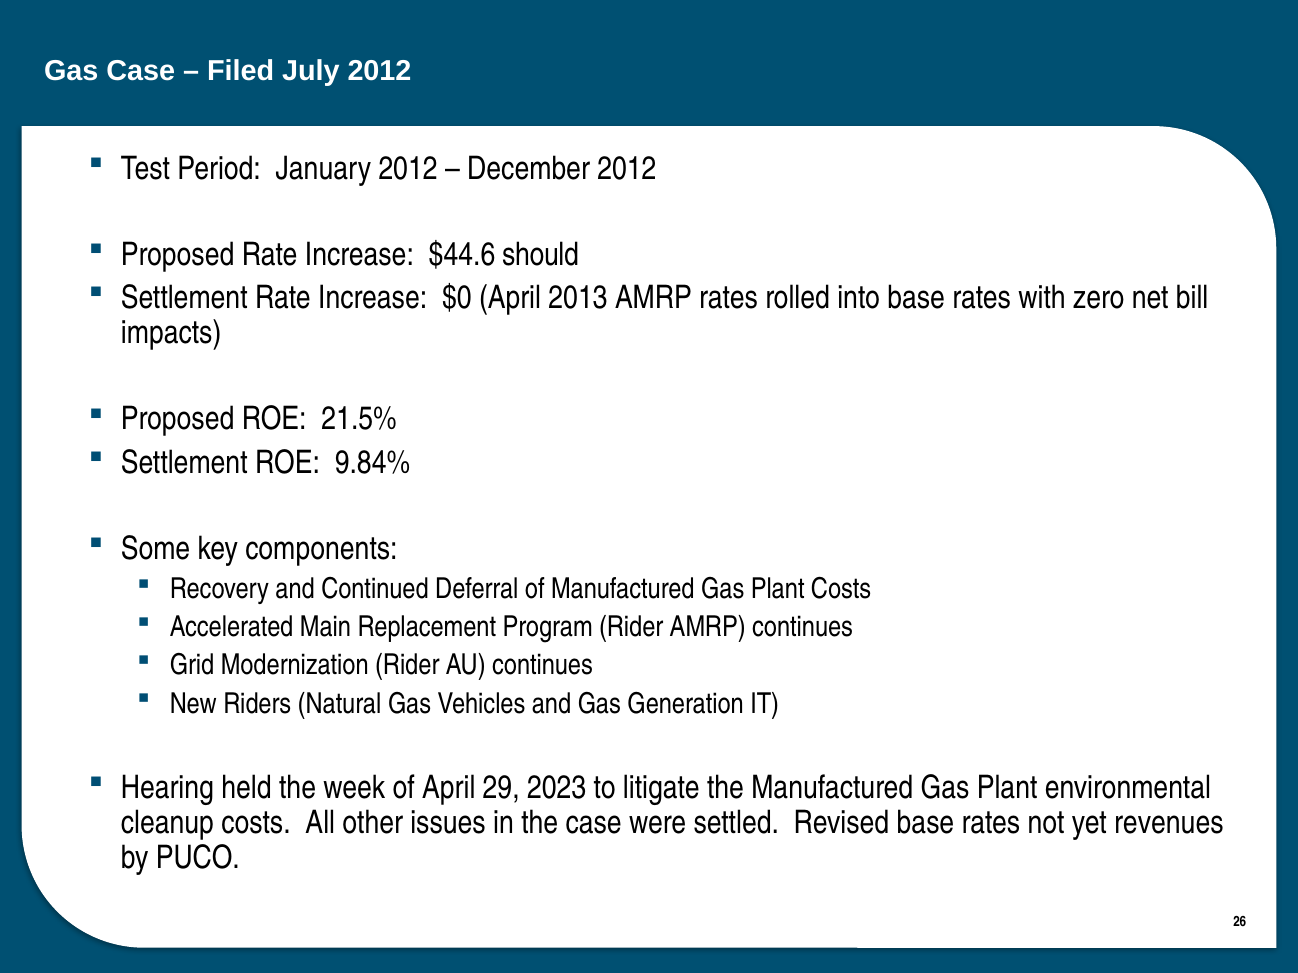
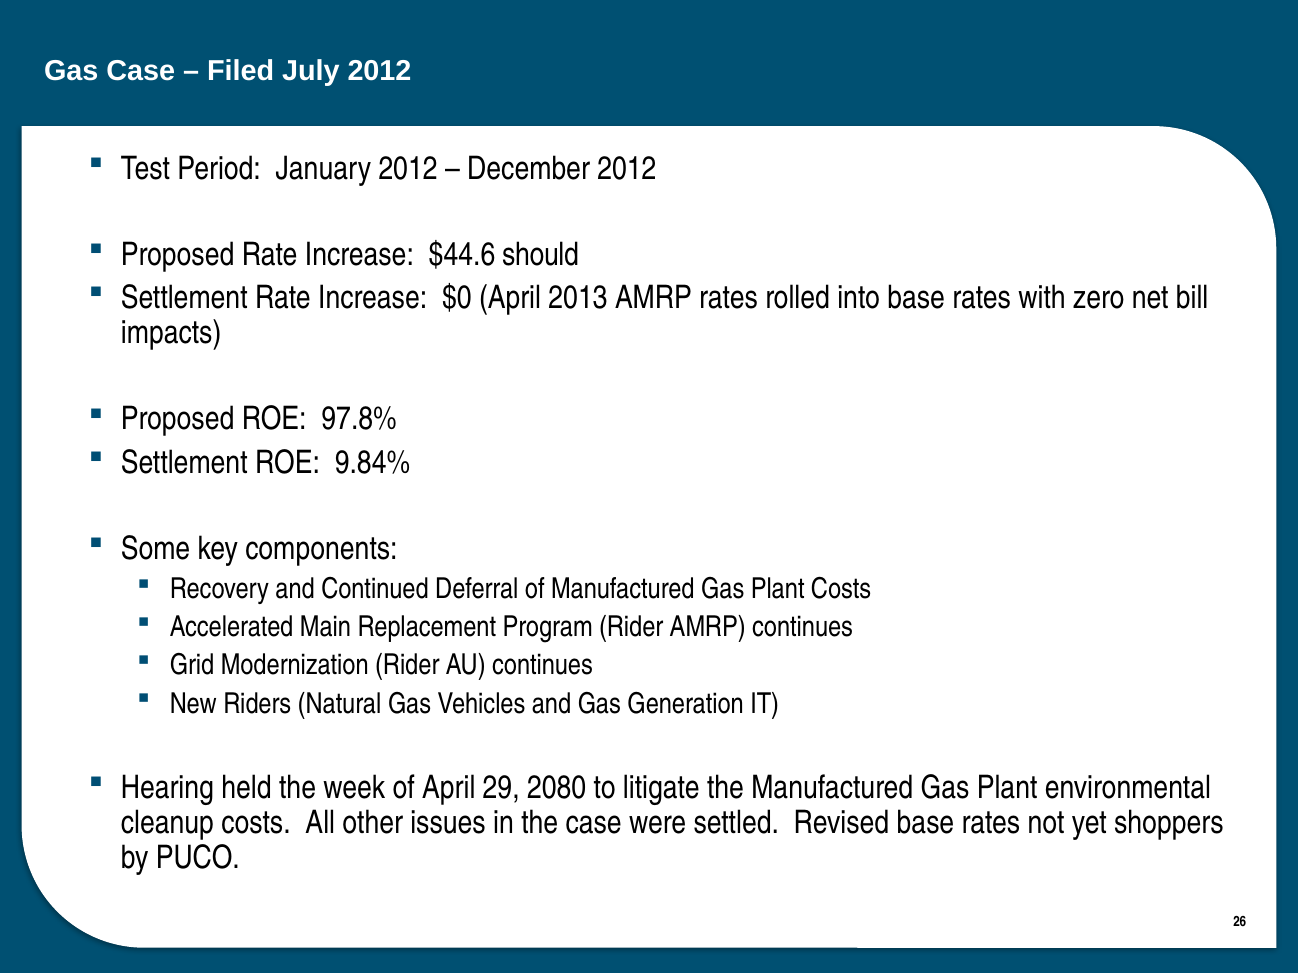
21.5%: 21.5% -> 97.8%
2023: 2023 -> 2080
revenues: revenues -> shoppers
